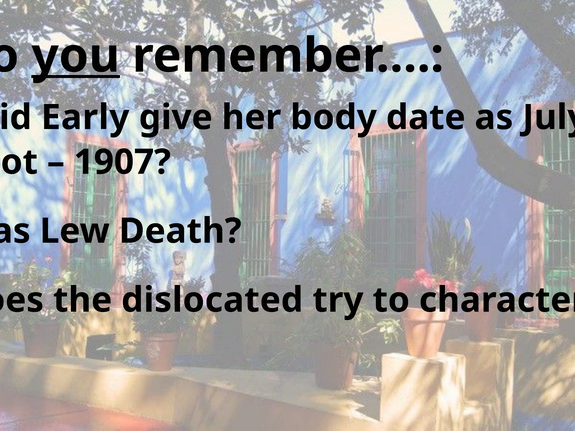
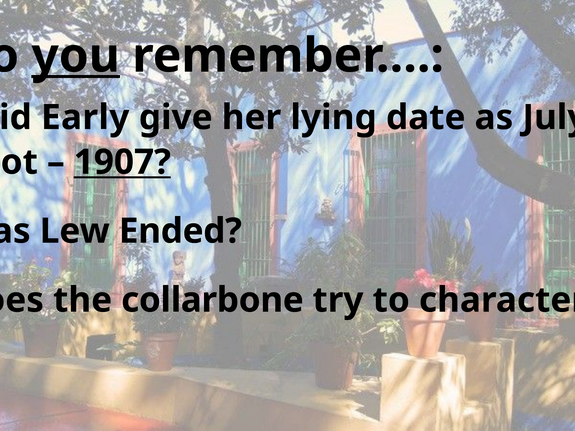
body: body -> lying
1907 underline: none -> present
Death: Death -> Ended
dislocated: dislocated -> collarbone
